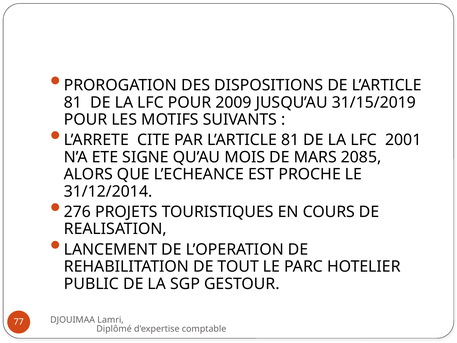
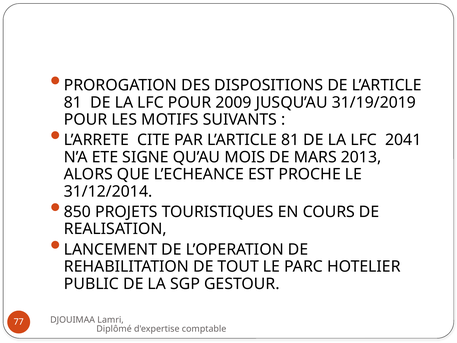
31/15/2019: 31/15/2019 -> 31/19/2019
2001: 2001 -> 2041
2085: 2085 -> 2013
276: 276 -> 850
